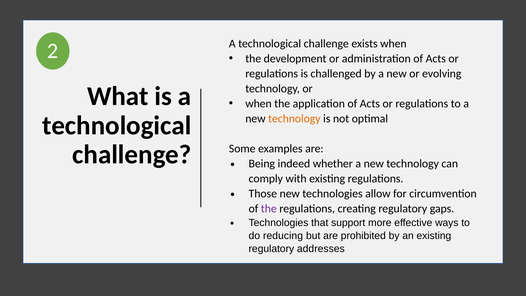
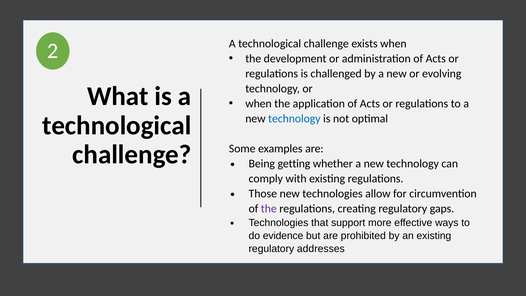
technology at (294, 119) colour: orange -> blue
indeed: indeed -> getting
reducing: reducing -> evidence
